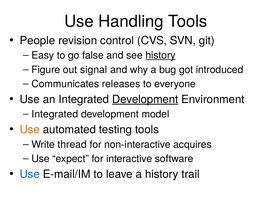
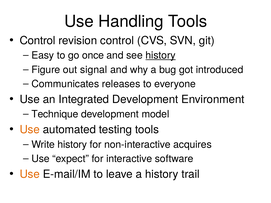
People at (37, 41): People -> Control
false: false -> once
Development at (145, 99) underline: present -> none
Integrated at (55, 114): Integrated -> Technique
Write thread: thread -> history
Use at (30, 174) colour: blue -> orange
